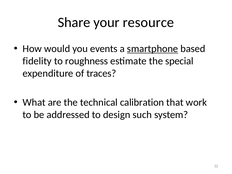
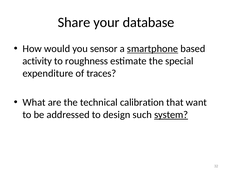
resource: resource -> database
events: events -> sensor
fidelity: fidelity -> activity
work: work -> want
system underline: none -> present
